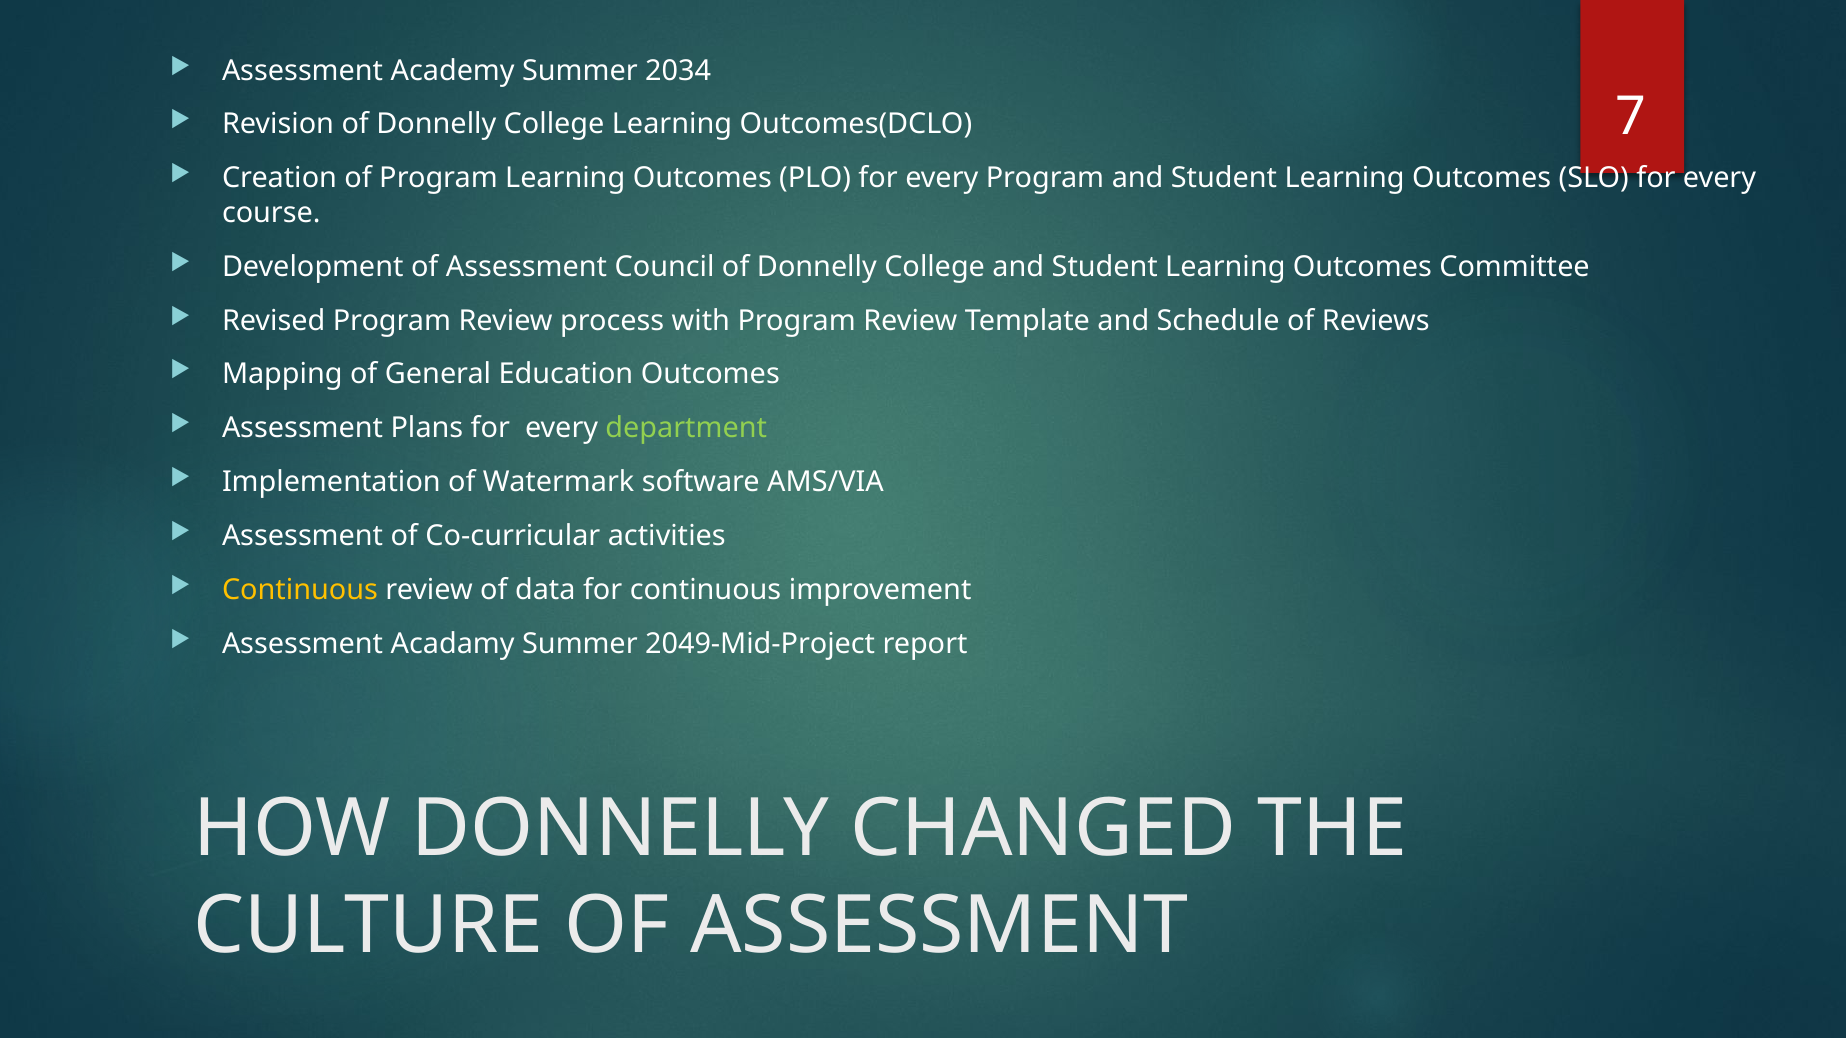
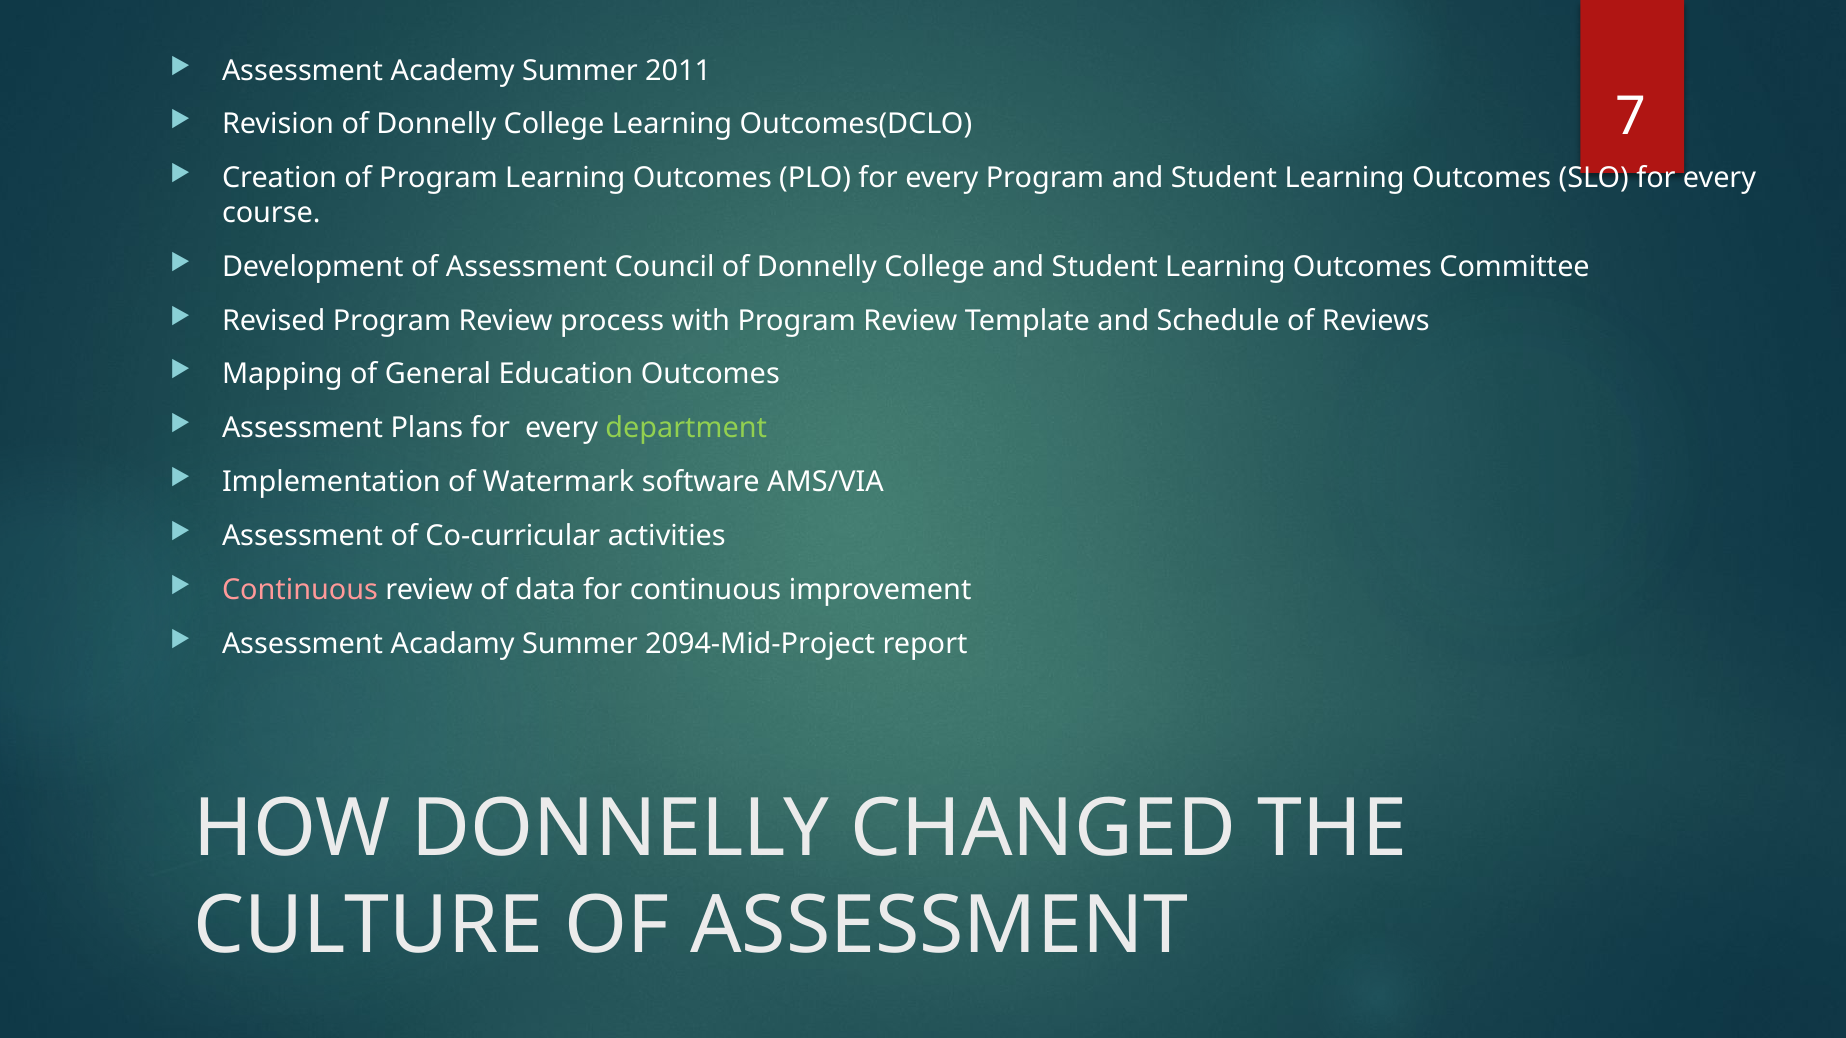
2034: 2034 -> 2011
Continuous at (300, 590) colour: yellow -> pink
2049-Mid-Project: 2049-Mid-Project -> 2094-Mid-Project
